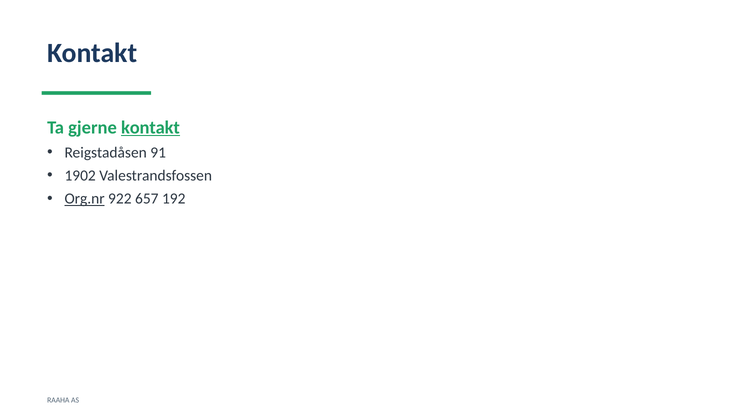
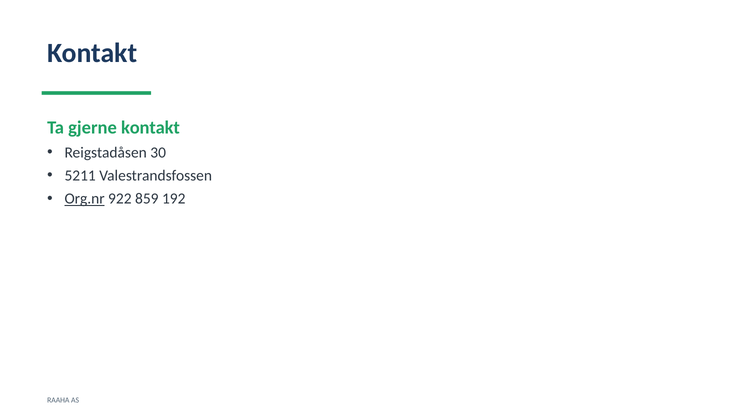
kontakt at (150, 128) underline: present -> none
91: 91 -> 30
1902: 1902 -> 5211
657: 657 -> 859
